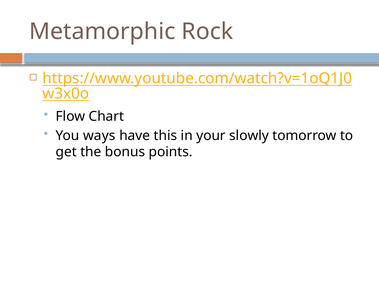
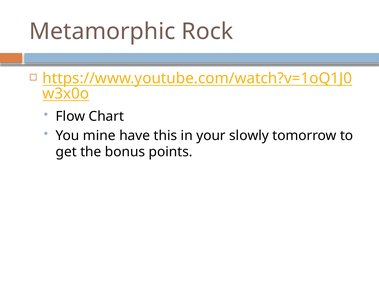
ways: ways -> mine
